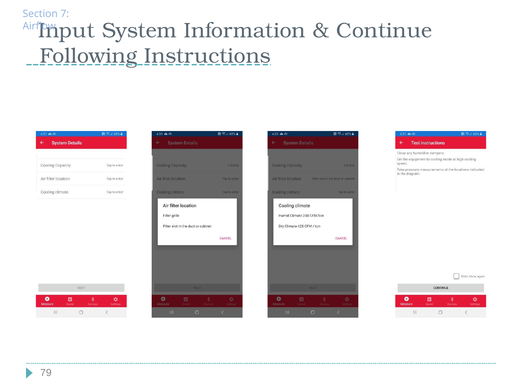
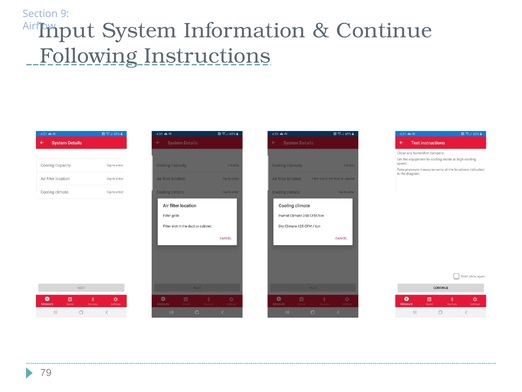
7: 7 -> 9
